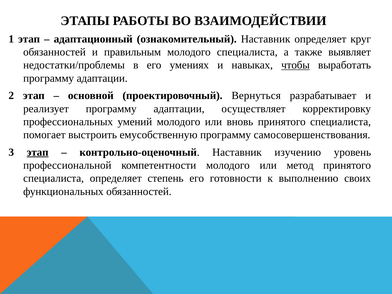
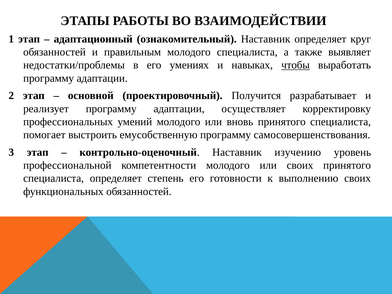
Вернуться: Вернуться -> Получится
этап at (38, 152) underline: present -> none
или метод: метод -> своих
